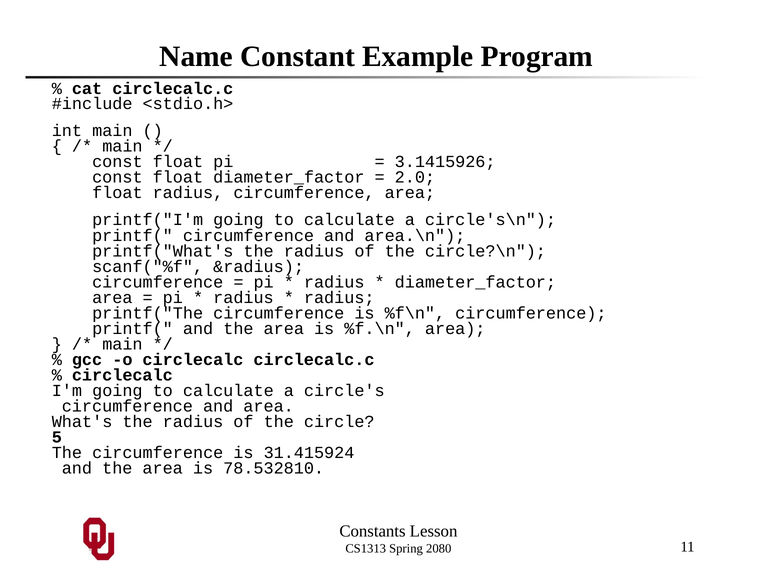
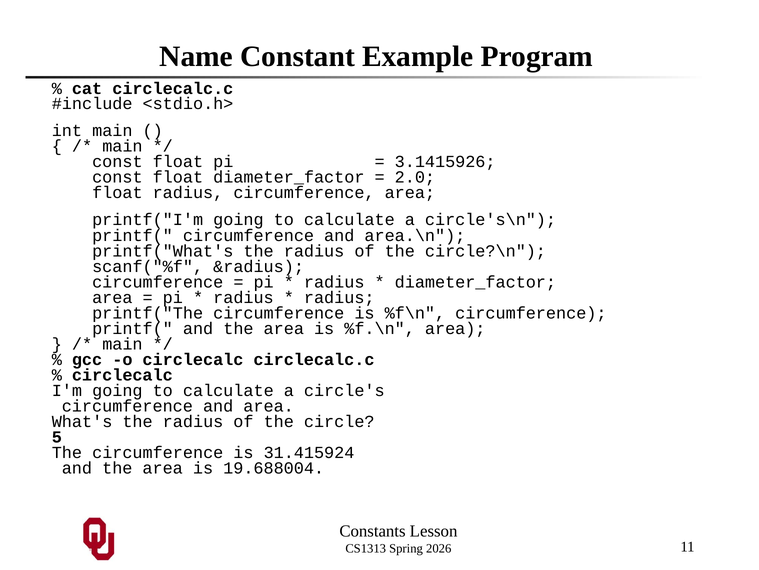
78.532810: 78.532810 -> 19.688004
2080: 2080 -> 2026
